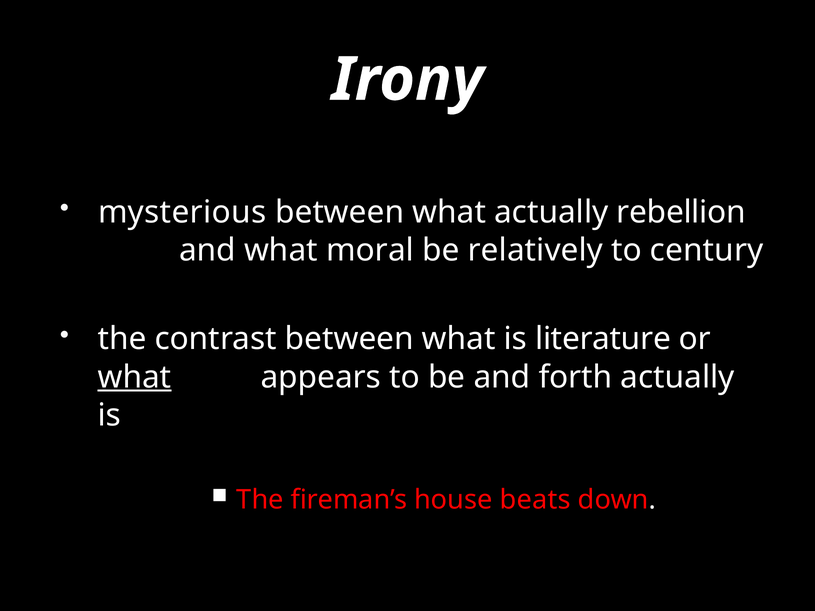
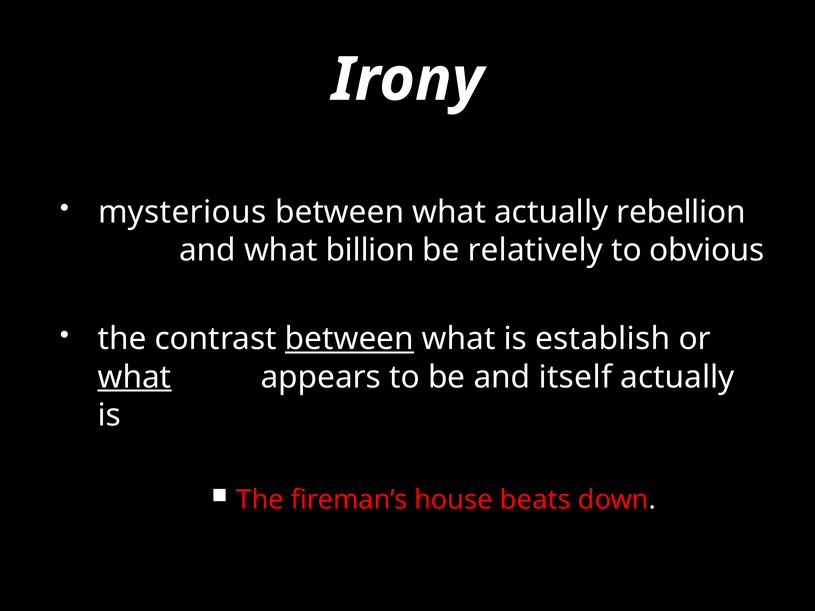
moral: moral -> billion
century: century -> obvious
between at (349, 339) underline: none -> present
literature: literature -> establish
forth: forth -> itself
